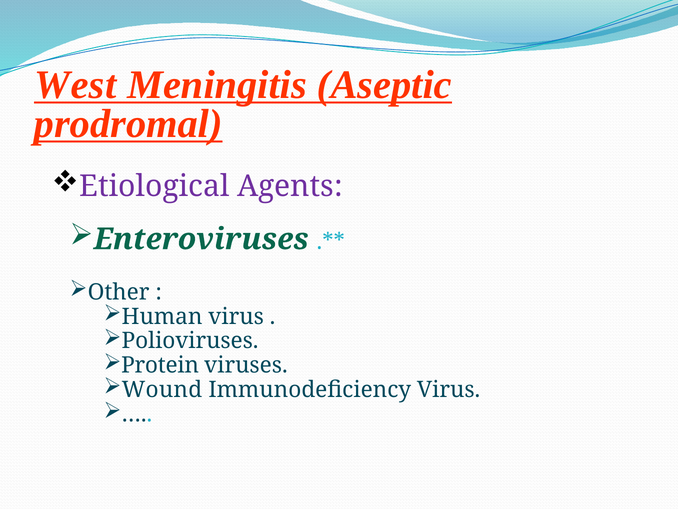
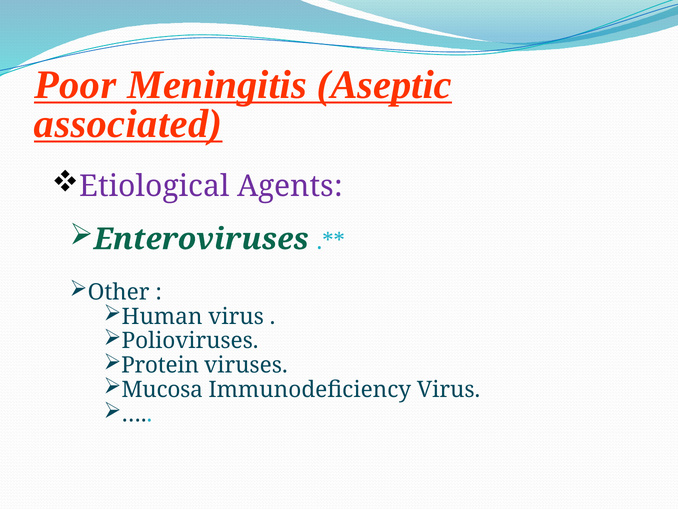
West: West -> Poor
prodromal: prodromal -> associated
Wound: Wound -> Mucosa
